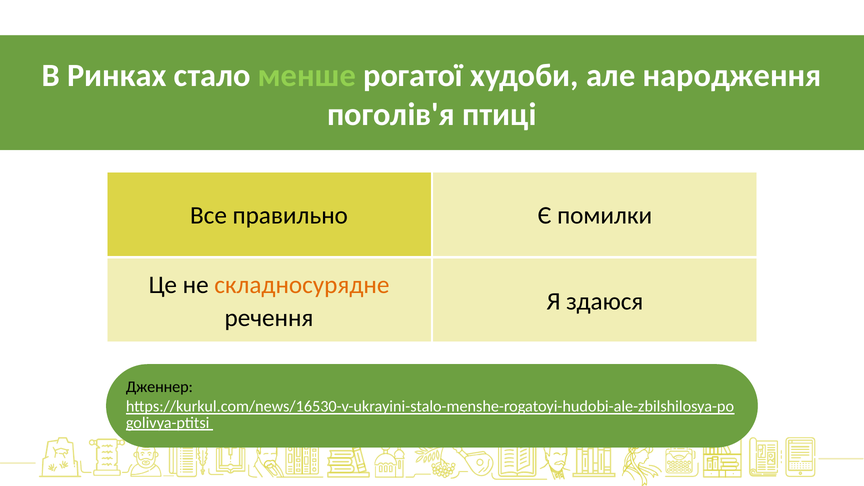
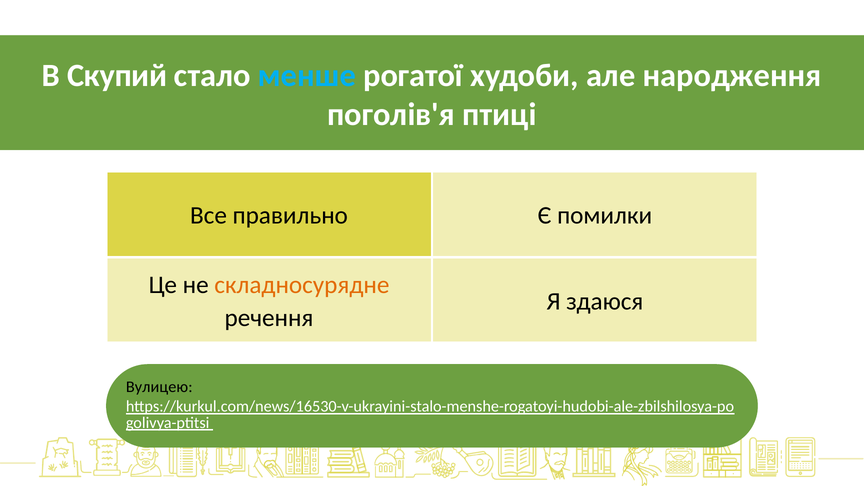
Ринках: Ринках -> Скупий
менше colour: light green -> light blue
Дженнер: Дженнер -> Вулицею
